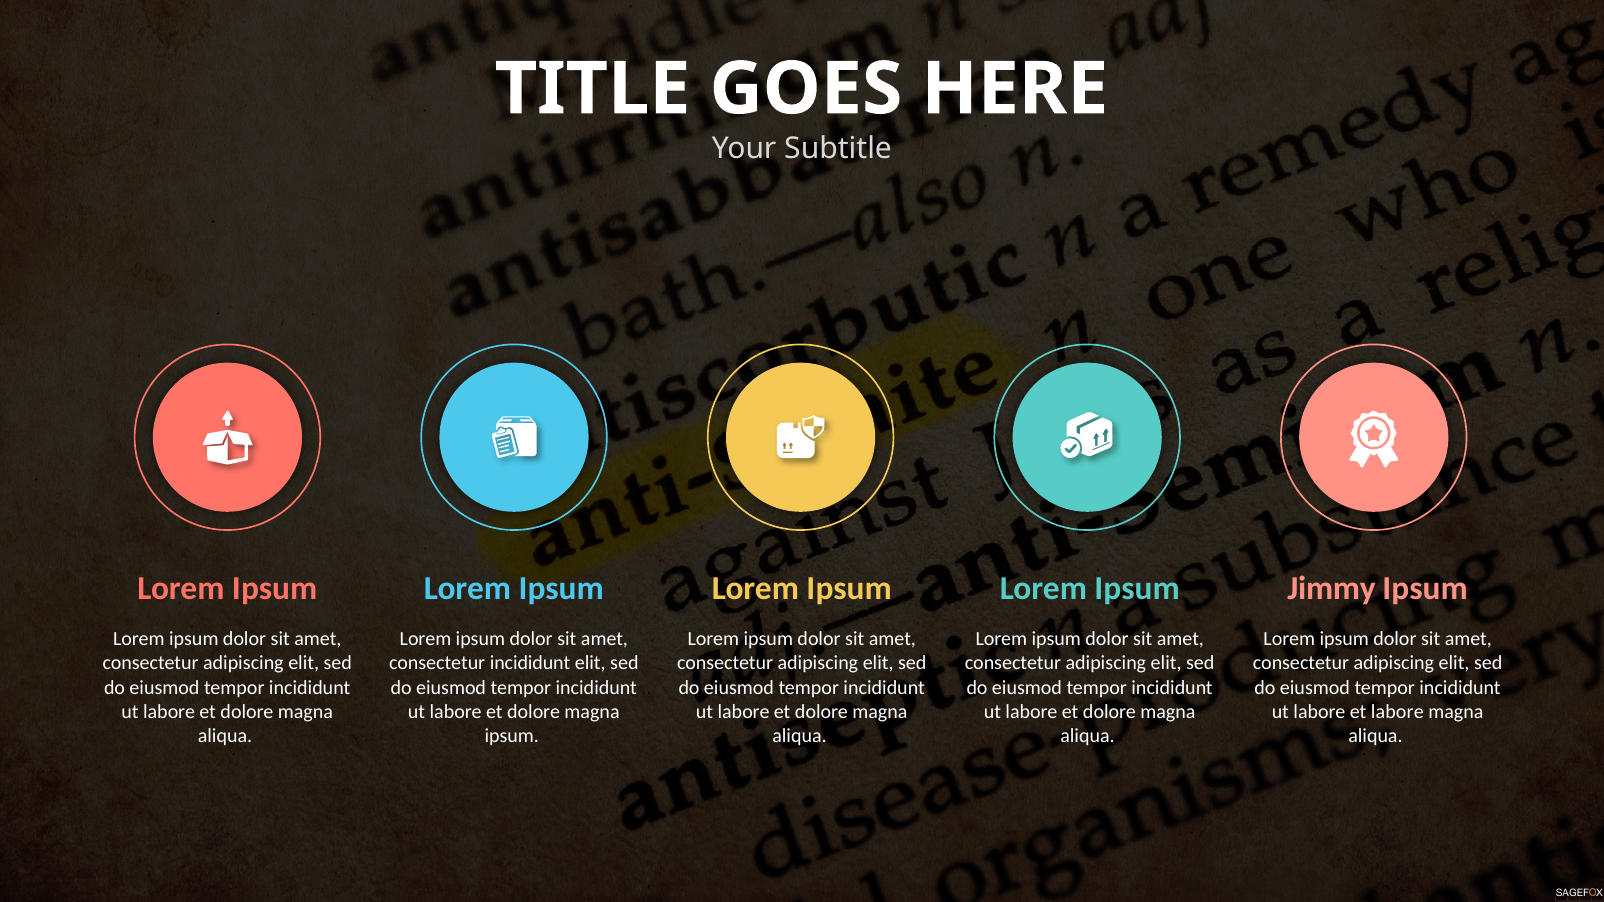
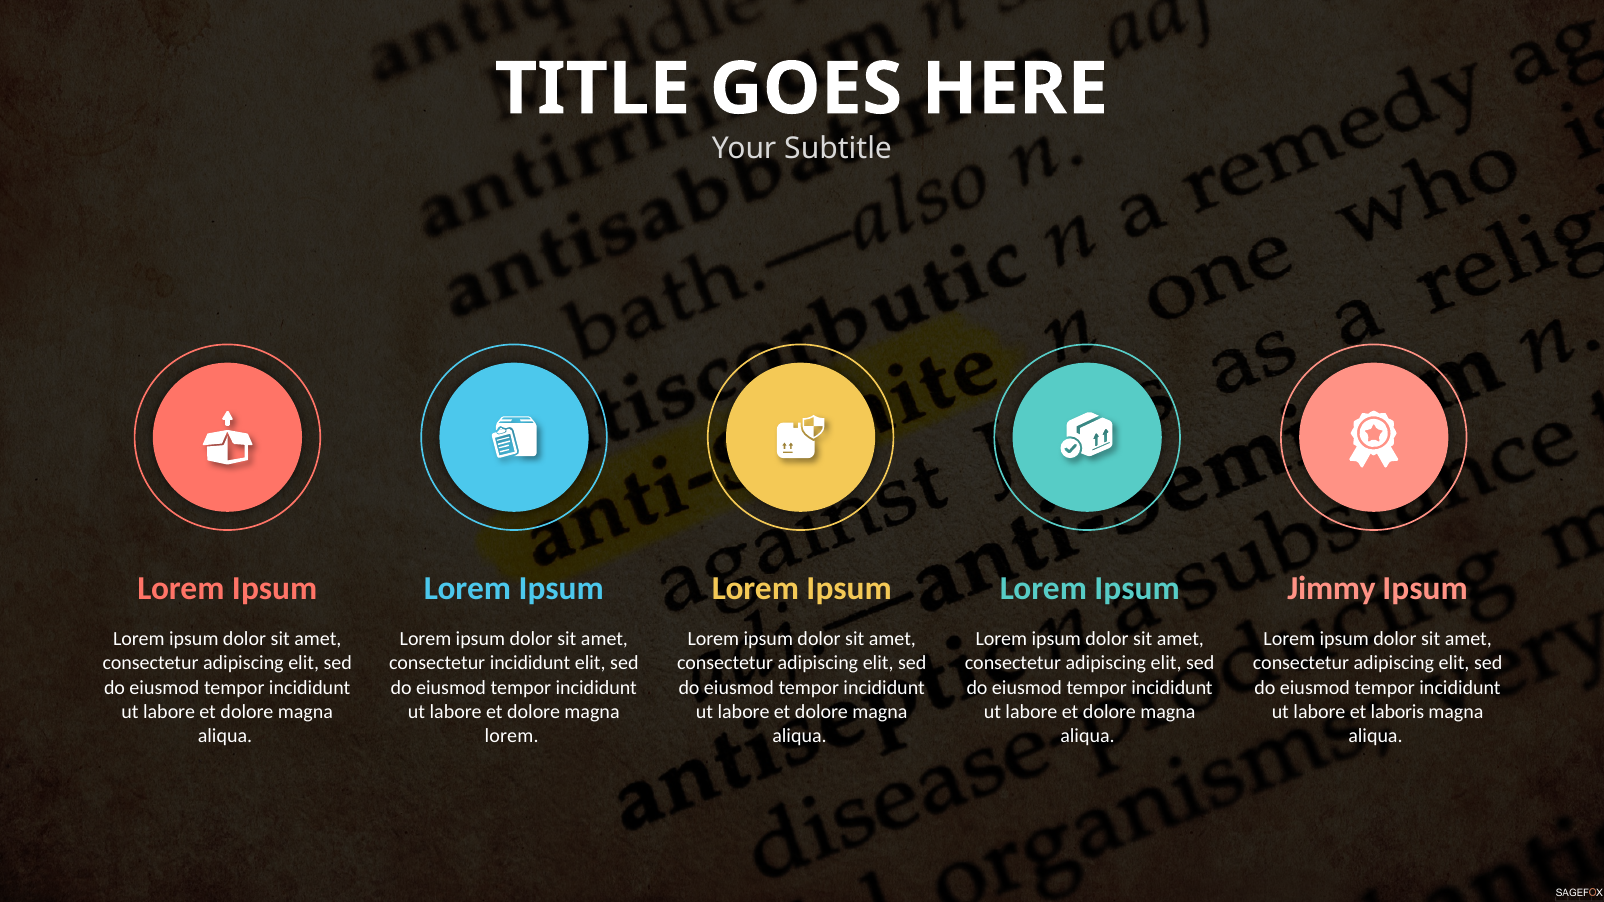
et labore: labore -> laboris
ipsum at (512, 736): ipsum -> lorem
